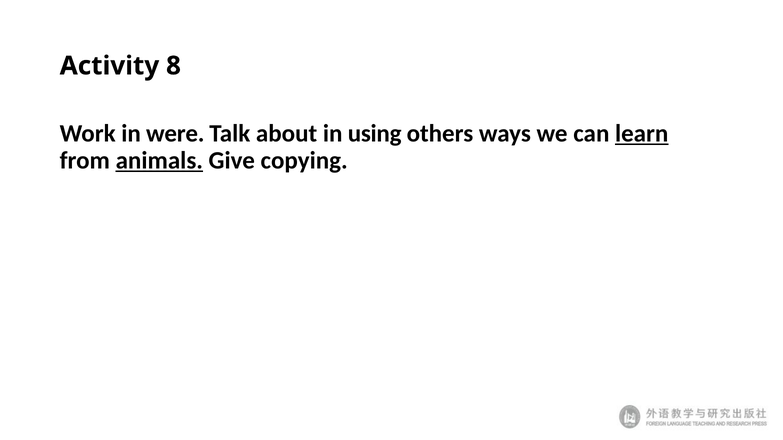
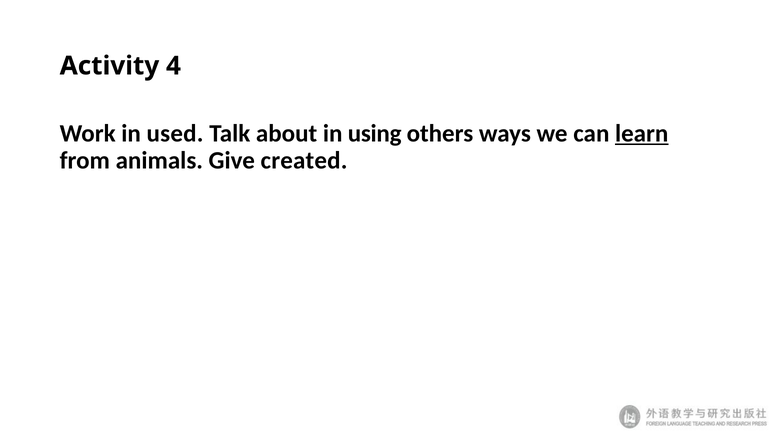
8: 8 -> 4
were: were -> used
animals underline: present -> none
copying: copying -> created
